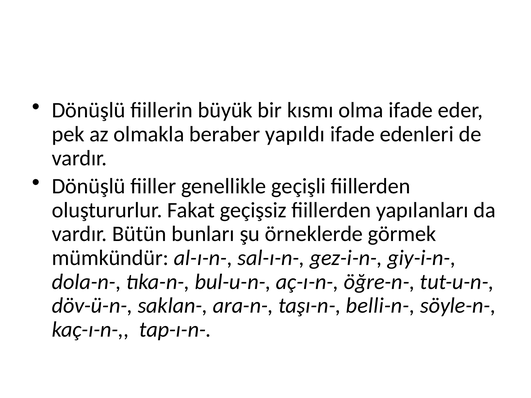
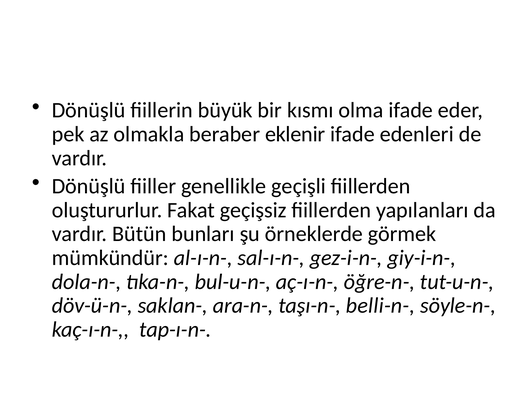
yapıldı: yapıldı -> eklenir
